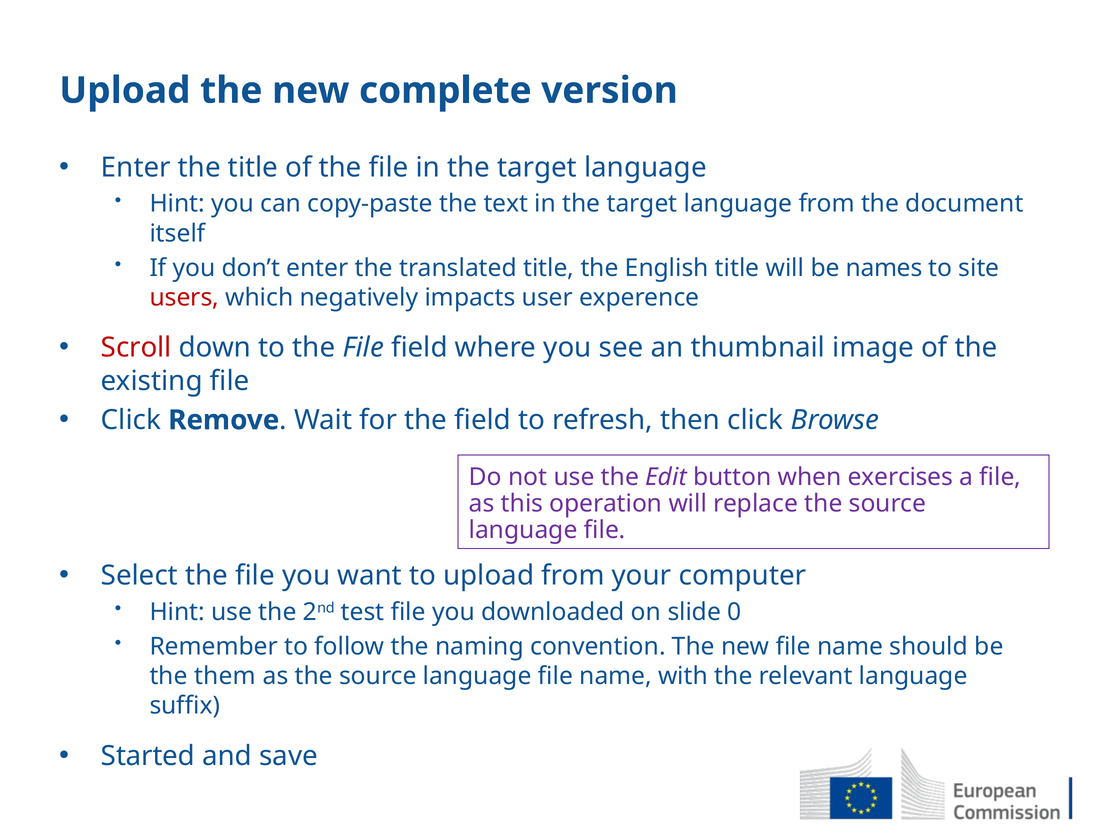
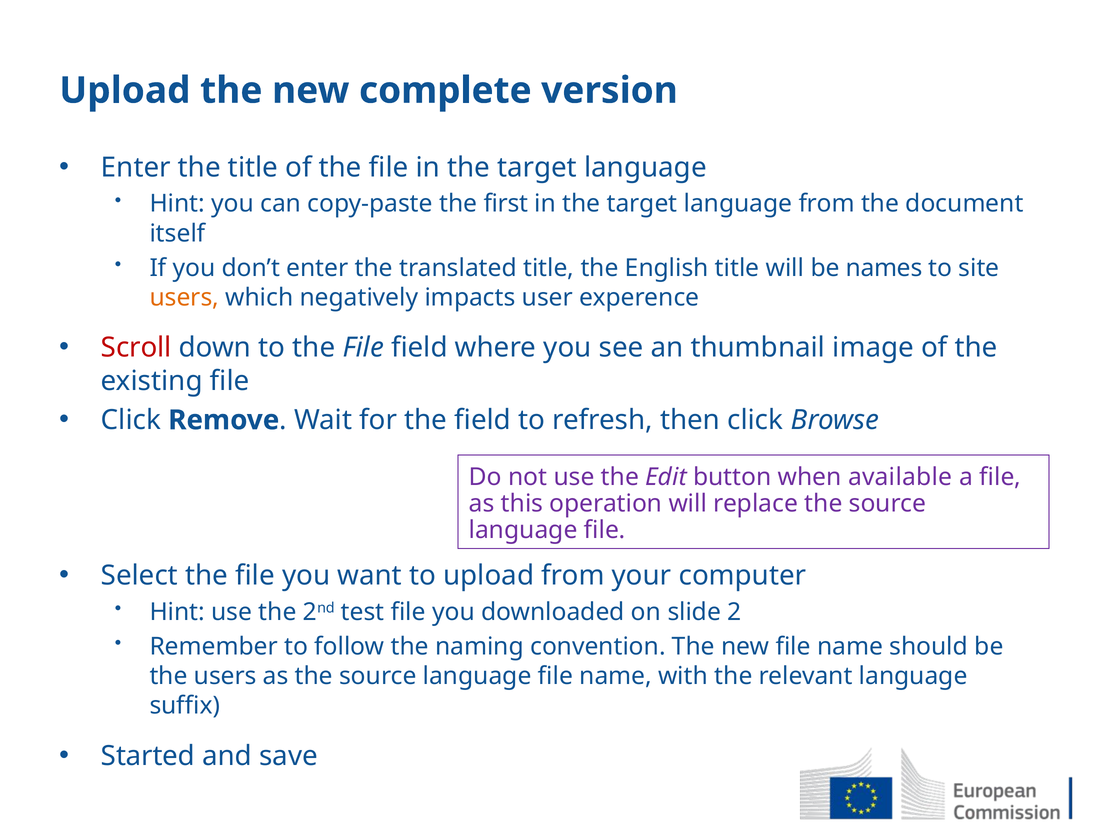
text: text -> first
users at (184, 298) colour: red -> orange
exercises: exercises -> available
0: 0 -> 2
the them: them -> users
